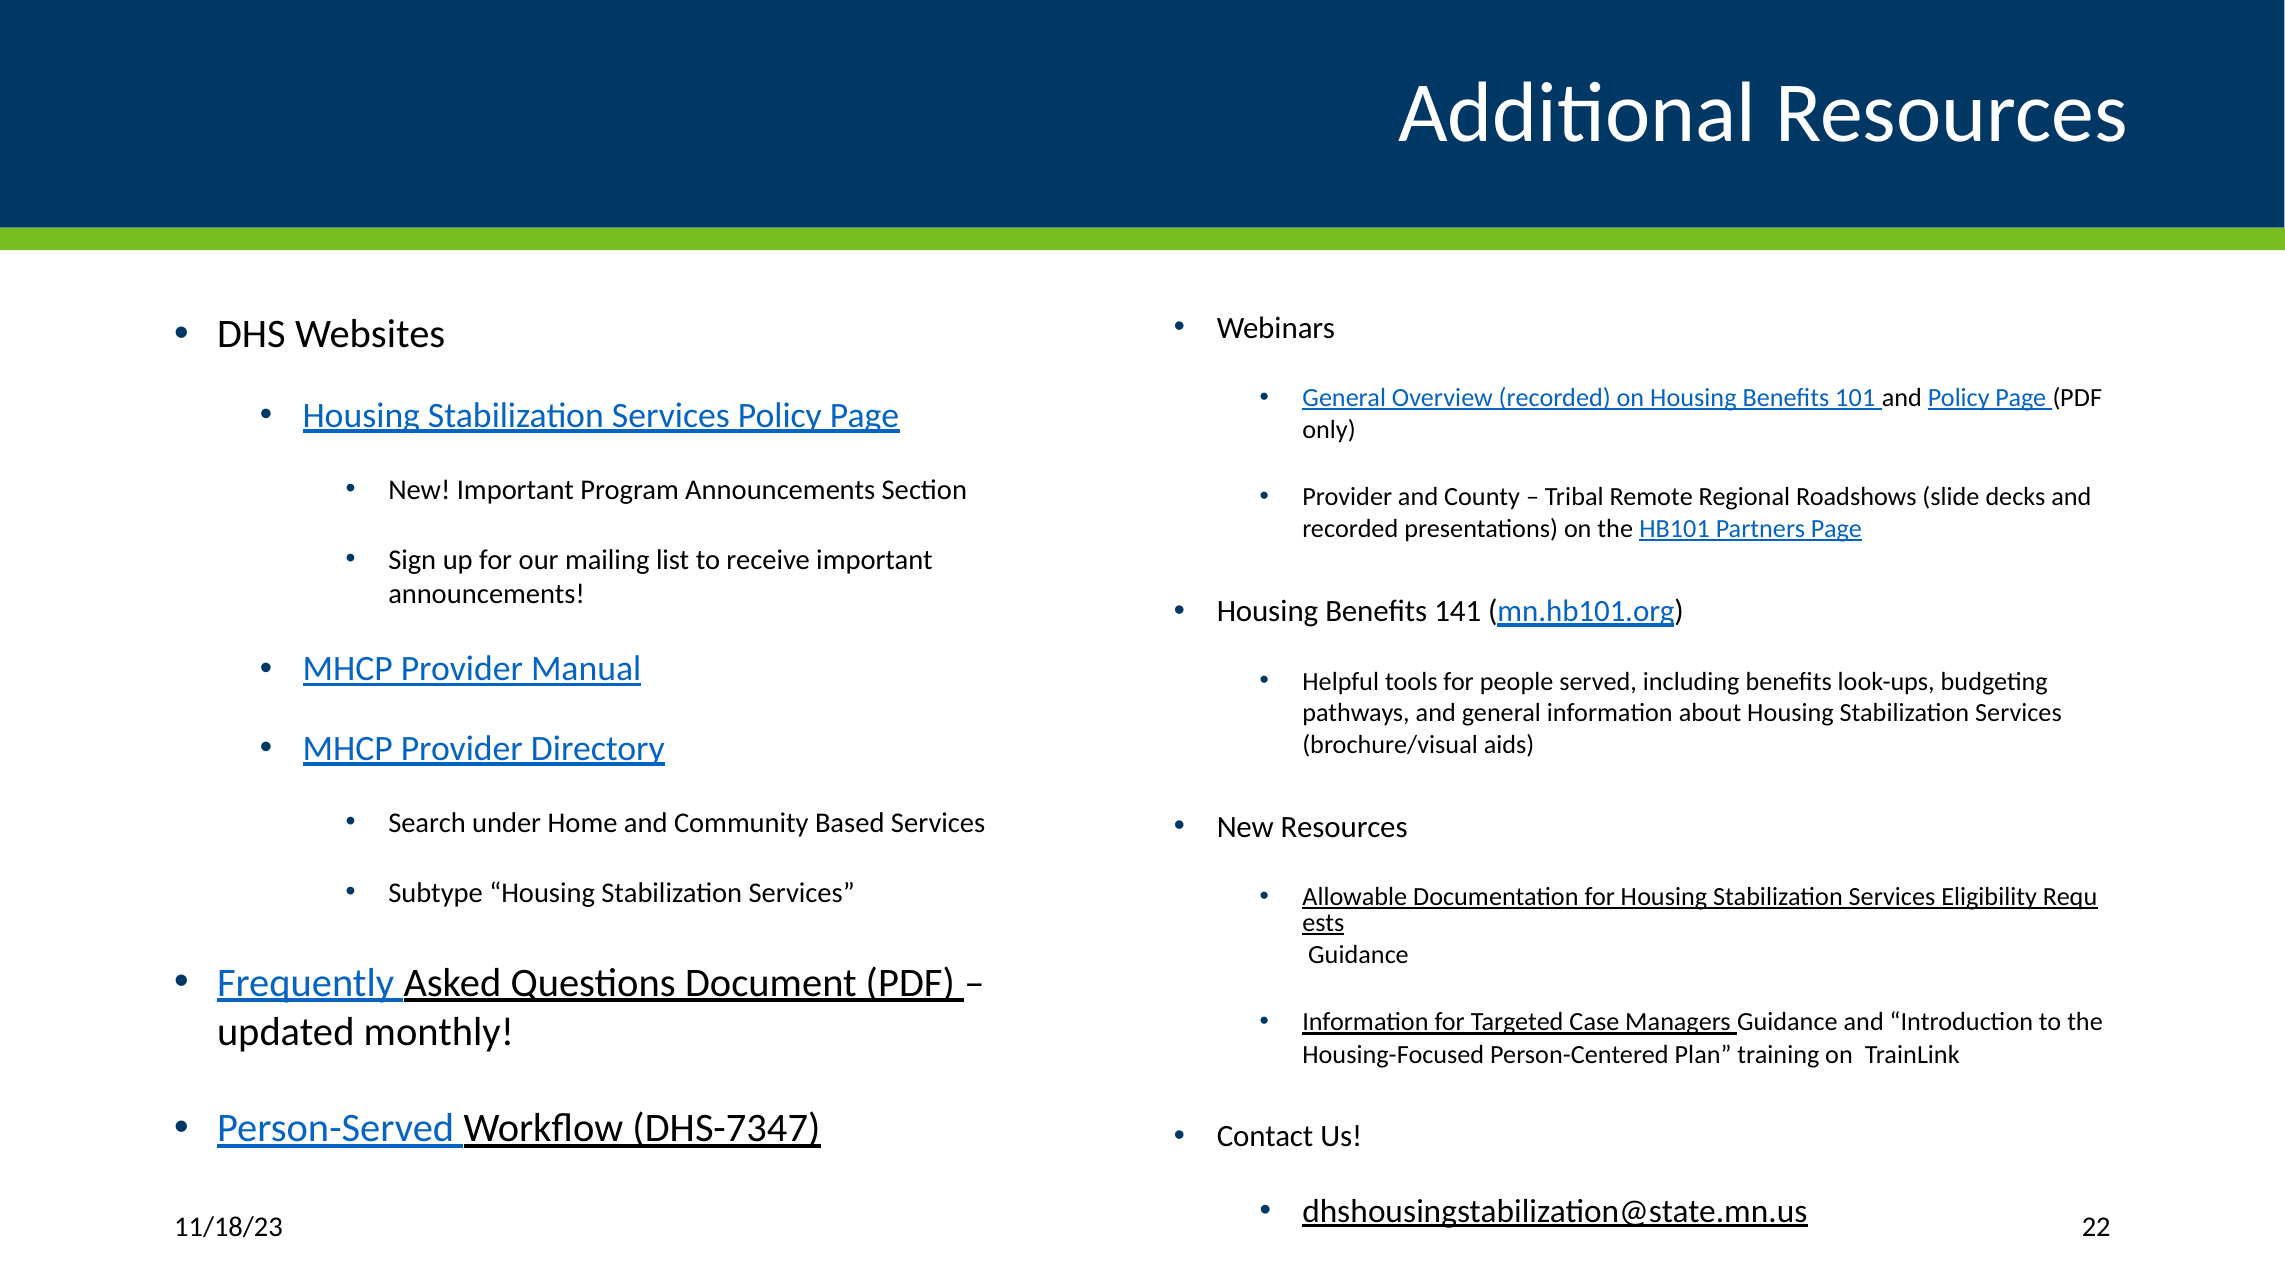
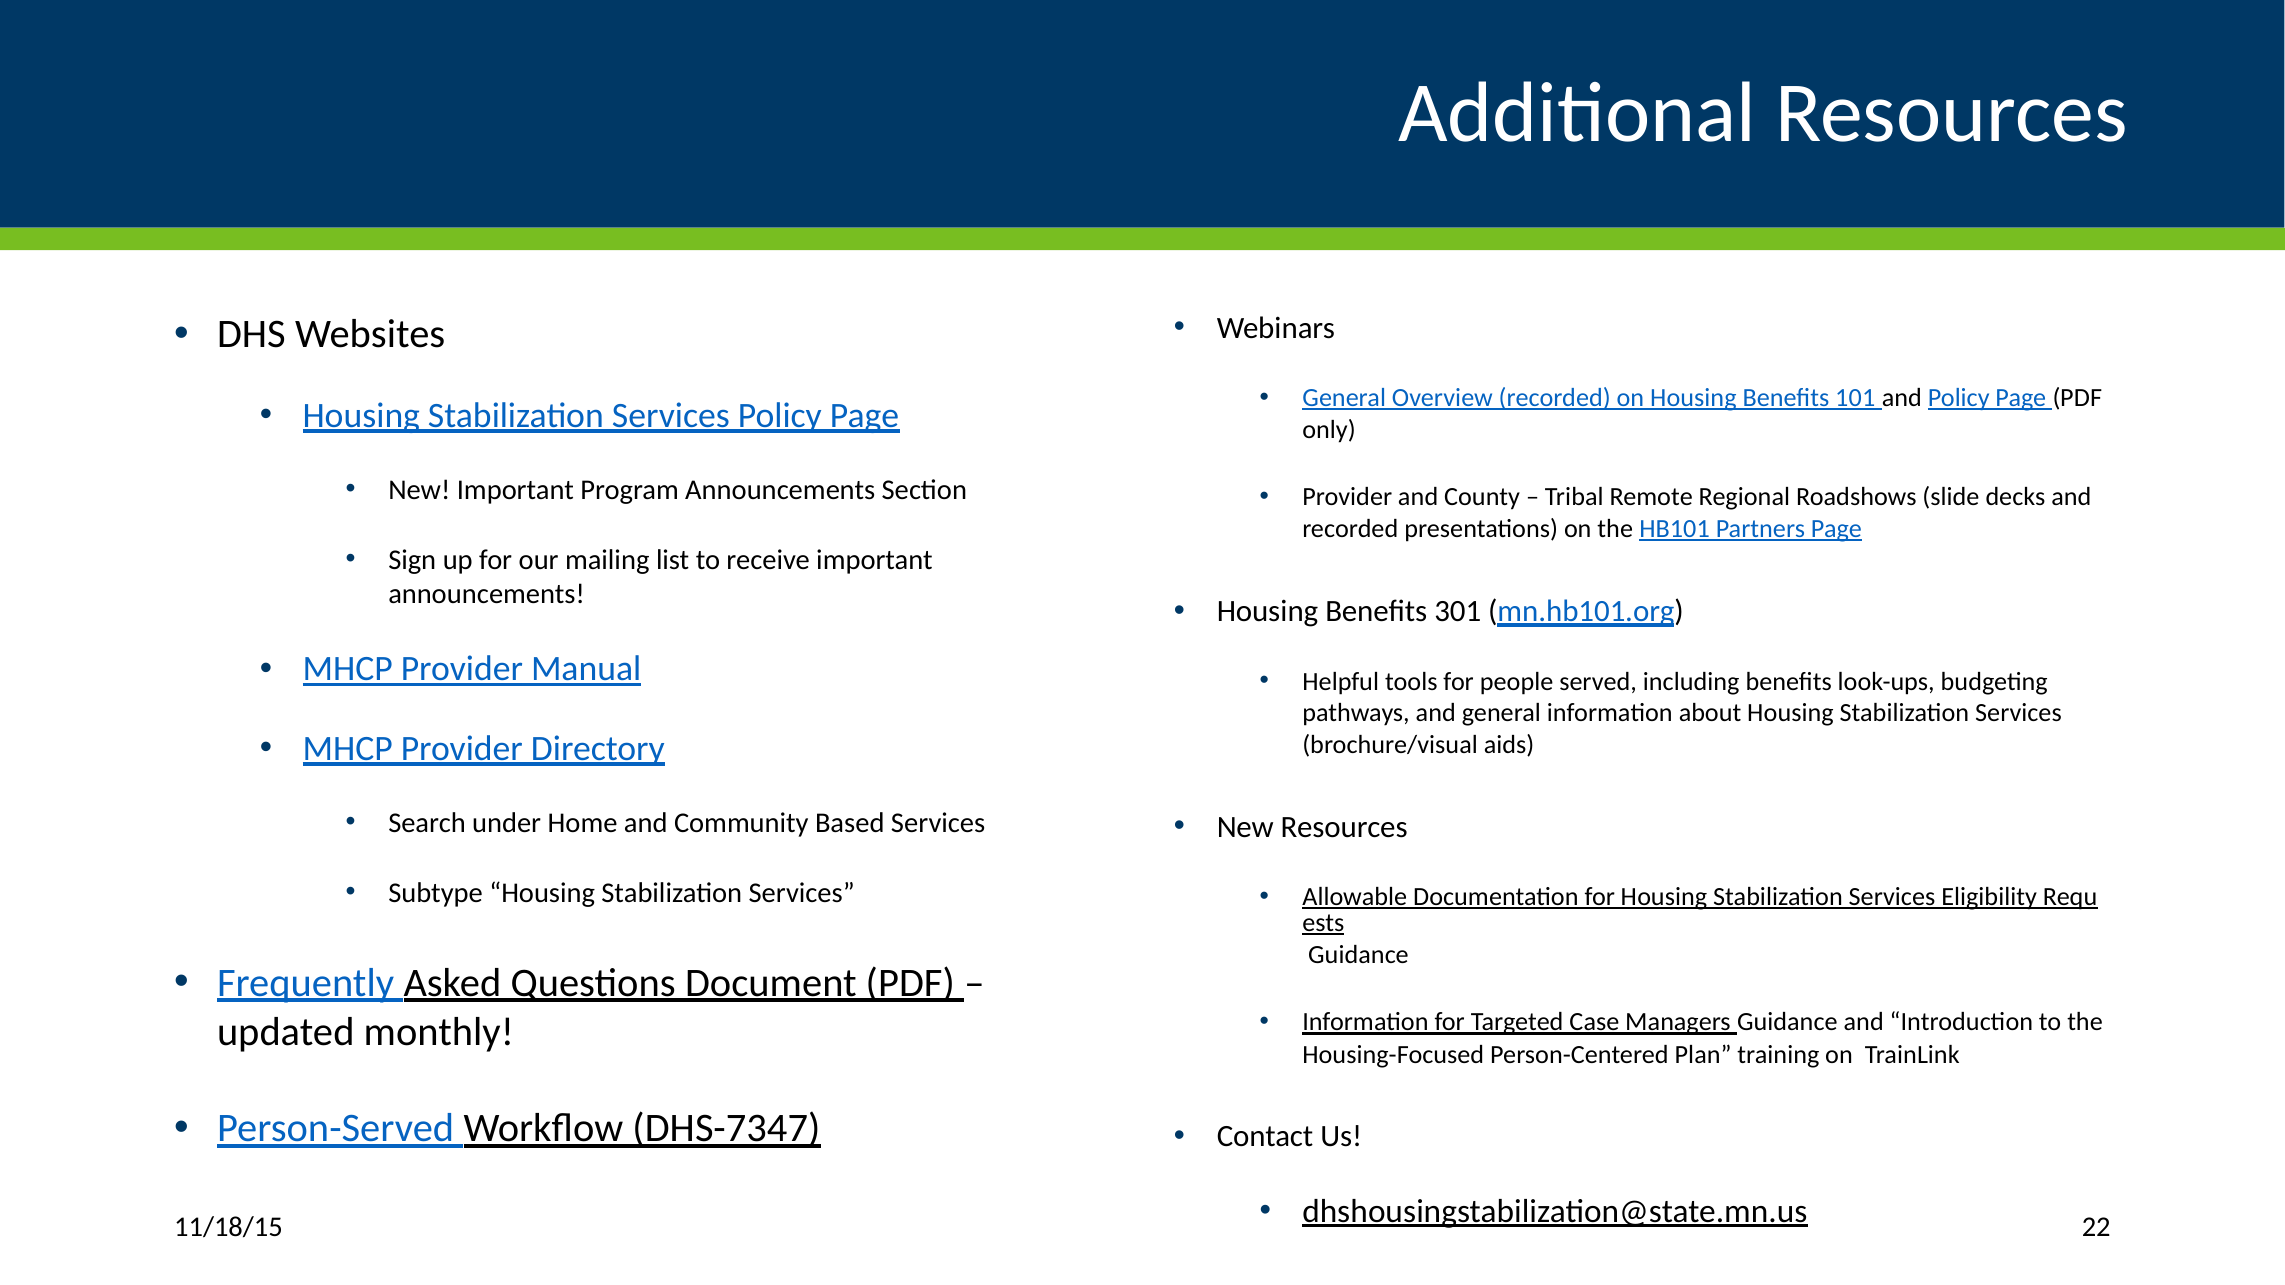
141: 141 -> 301
11/18/23: 11/18/23 -> 11/18/15
